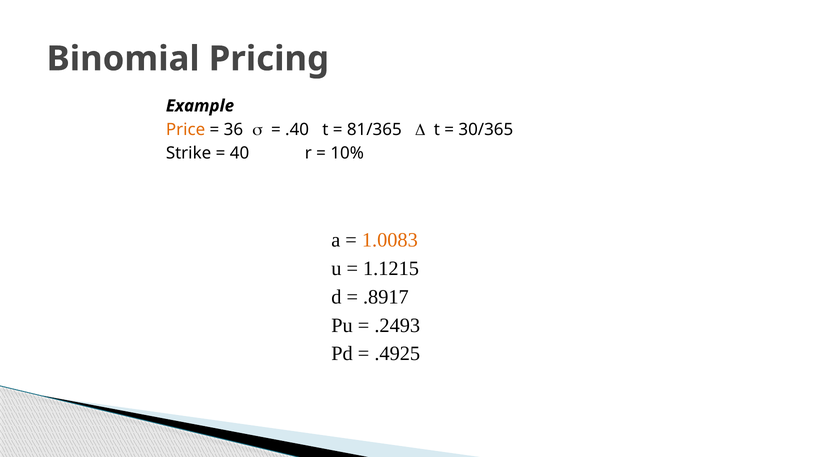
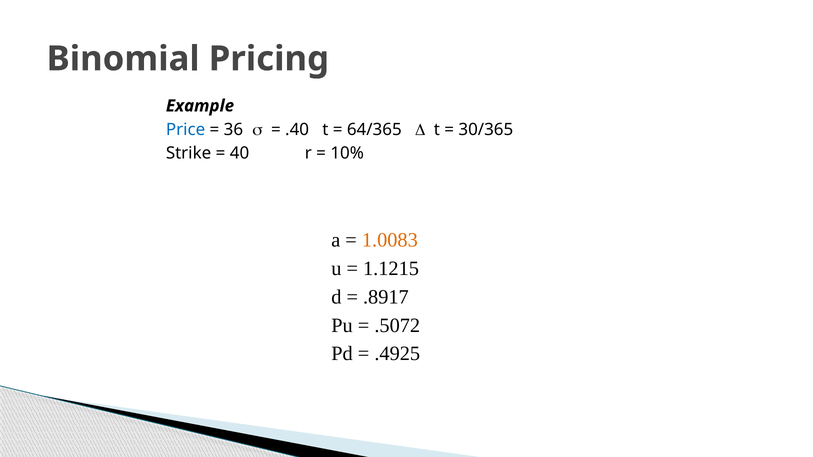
Price colour: orange -> blue
81/365: 81/365 -> 64/365
.2493: .2493 -> .5072
